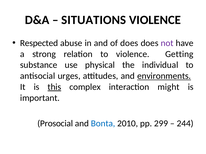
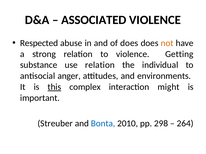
SITUATIONS: SITUATIONS -> ASSOCIATED
not colour: purple -> orange
use physical: physical -> relation
urges: urges -> anger
environments underline: present -> none
Prosocial: Prosocial -> Streuber
299: 299 -> 298
244: 244 -> 264
